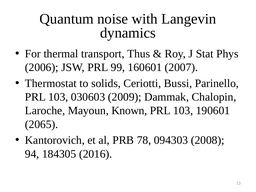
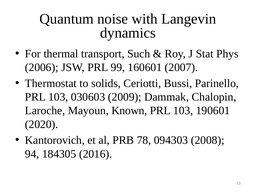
Thus: Thus -> Such
2065: 2065 -> 2020
